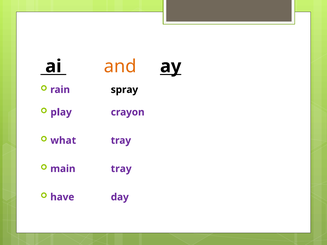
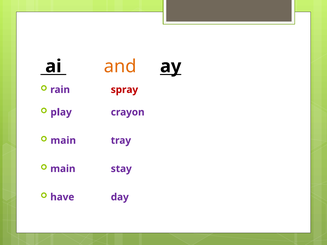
spray colour: black -> red
what at (63, 141): what -> main
main tray: tray -> stay
